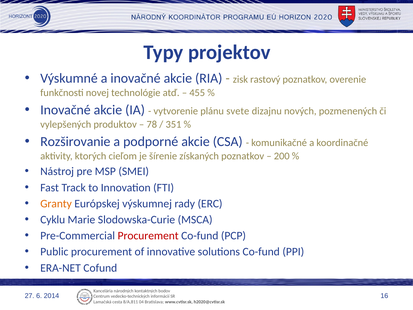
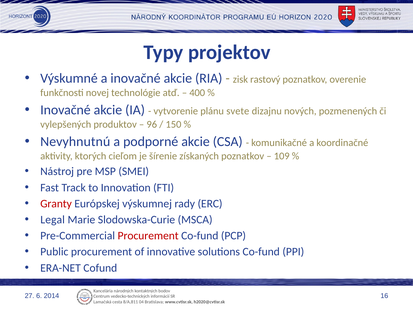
455: 455 -> 400
78: 78 -> 96
351: 351 -> 150
Rozširovanie: Rozširovanie -> Nevyhnutnú
200: 200 -> 109
Granty colour: orange -> red
Cyklu: Cyklu -> Legal
